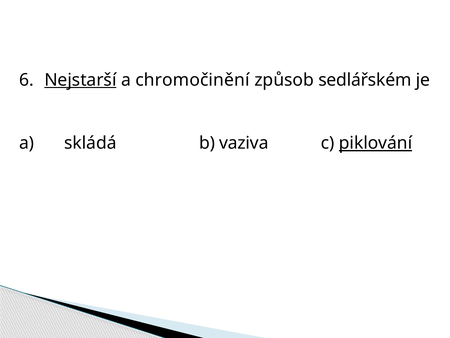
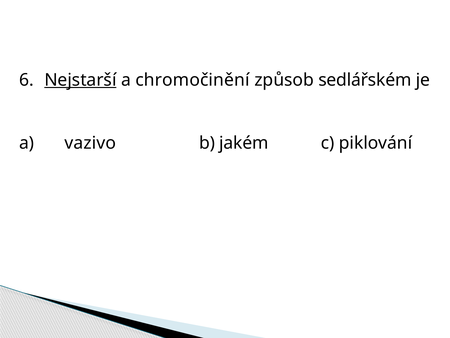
skládá: skládá -> vazivo
vaziva: vaziva -> jakém
piklování underline: present -> none
